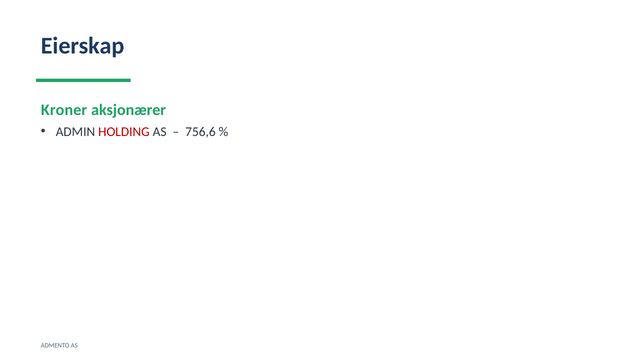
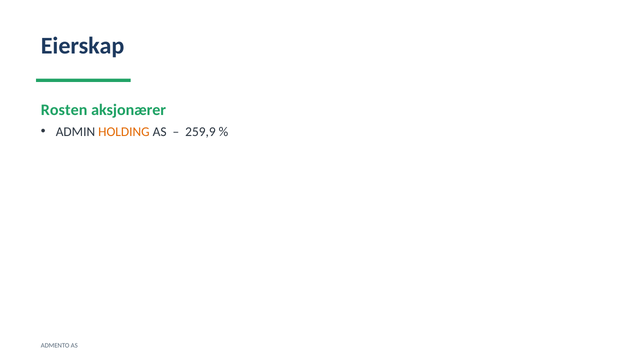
Kroner: Kroner -> Rosten
HOLDING colour: red -> orange
756,6: 756,6 -> 259,9
